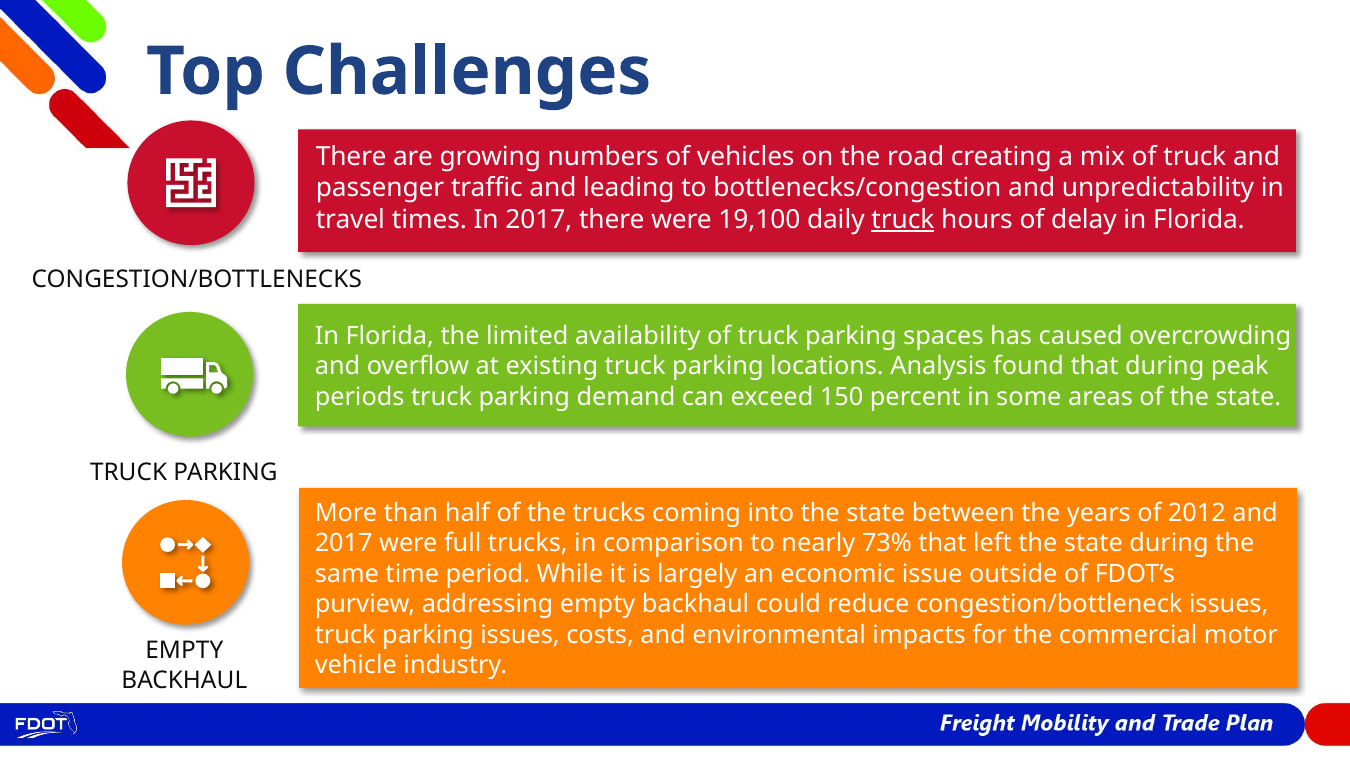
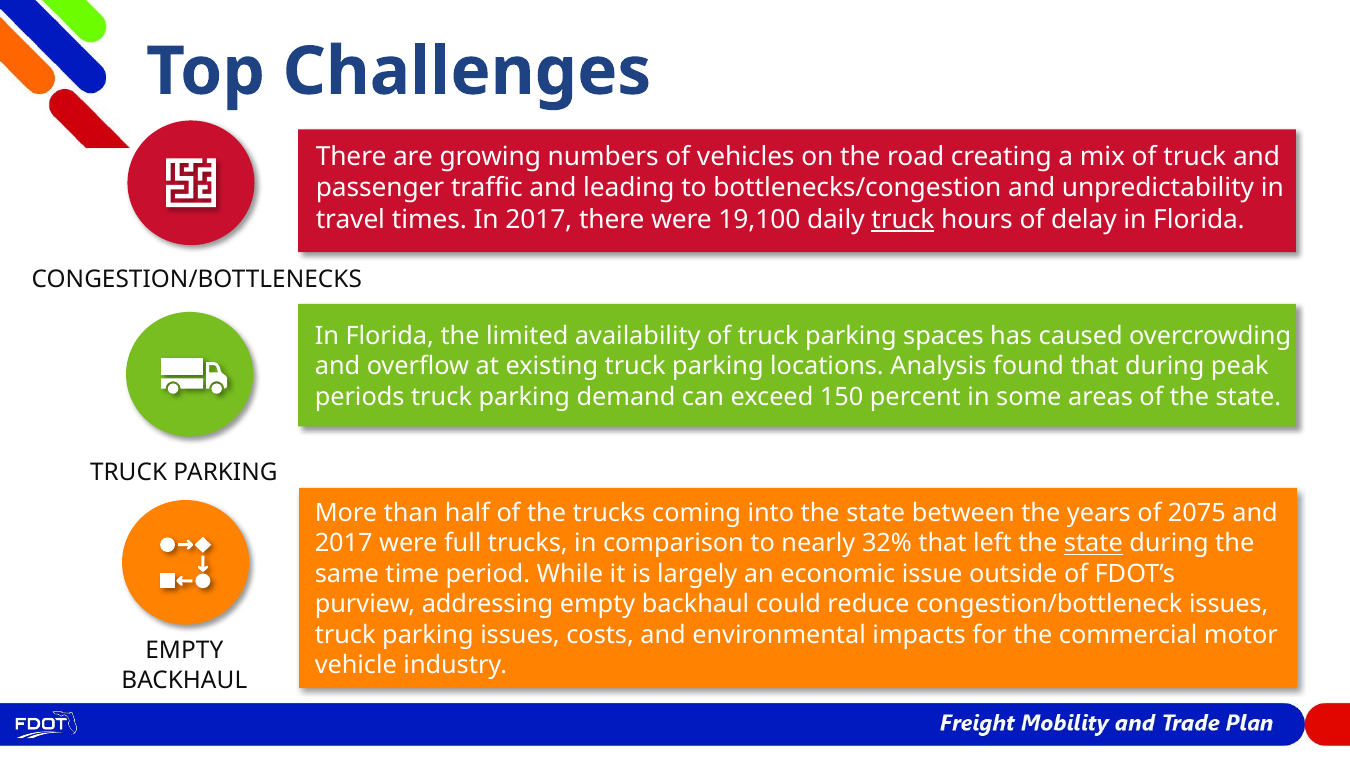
2012: 2012 -> 2075
73%: 73% -> 32%
state at (1093, 543) underline: none -> present
